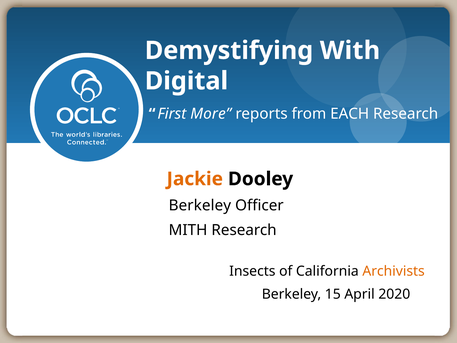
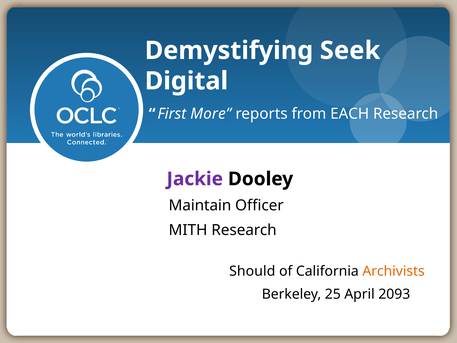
With: With -> Seek
Jackie colour: orange -> purple
Berkeley at (200, 205): Berkeley -> Maintain
Insects: Insects -> Should
15: 15 -> 25
2020: 2020 -> 2093
